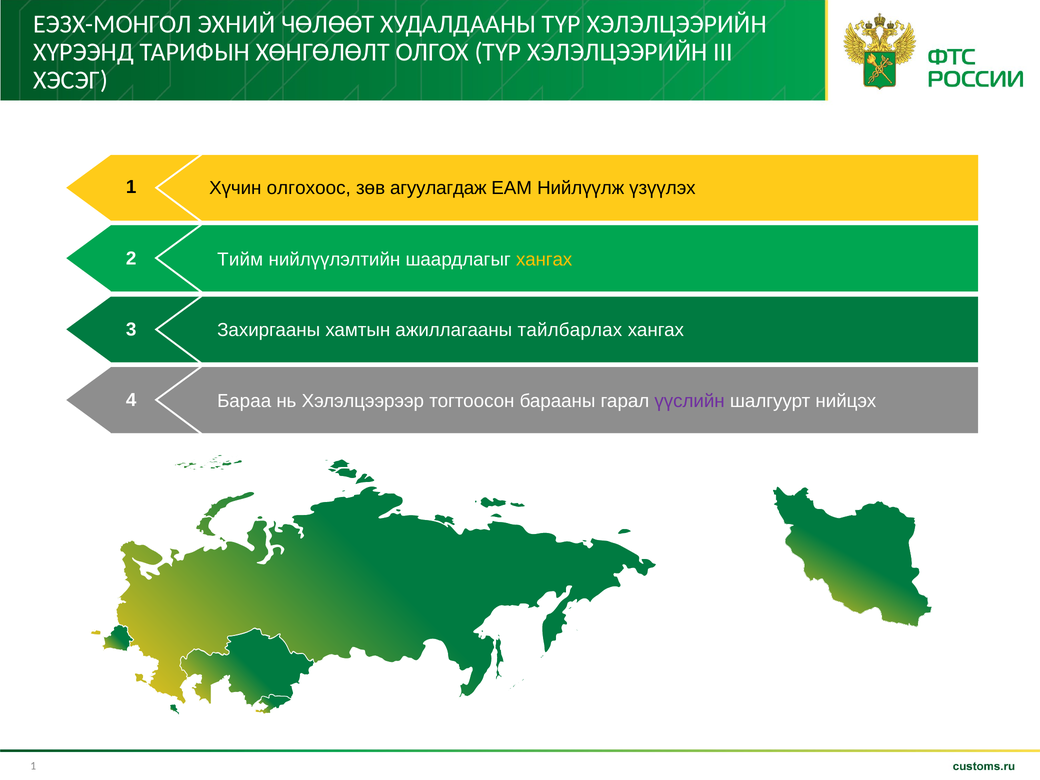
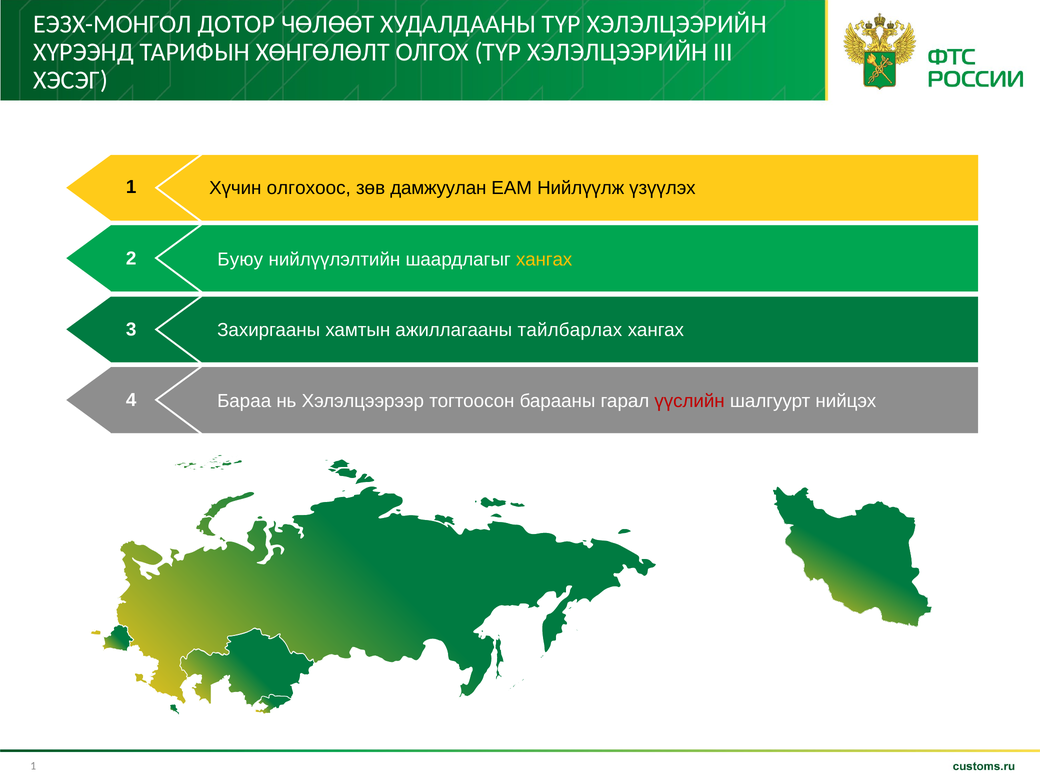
ЭХНИЙ: ЭХНИЙ -> ДОТОР
агуулагдаж: агуулагдаж -> дамжуулан
Тийм: Тийм -> Буюу
үүслийн colour: purple -> red
